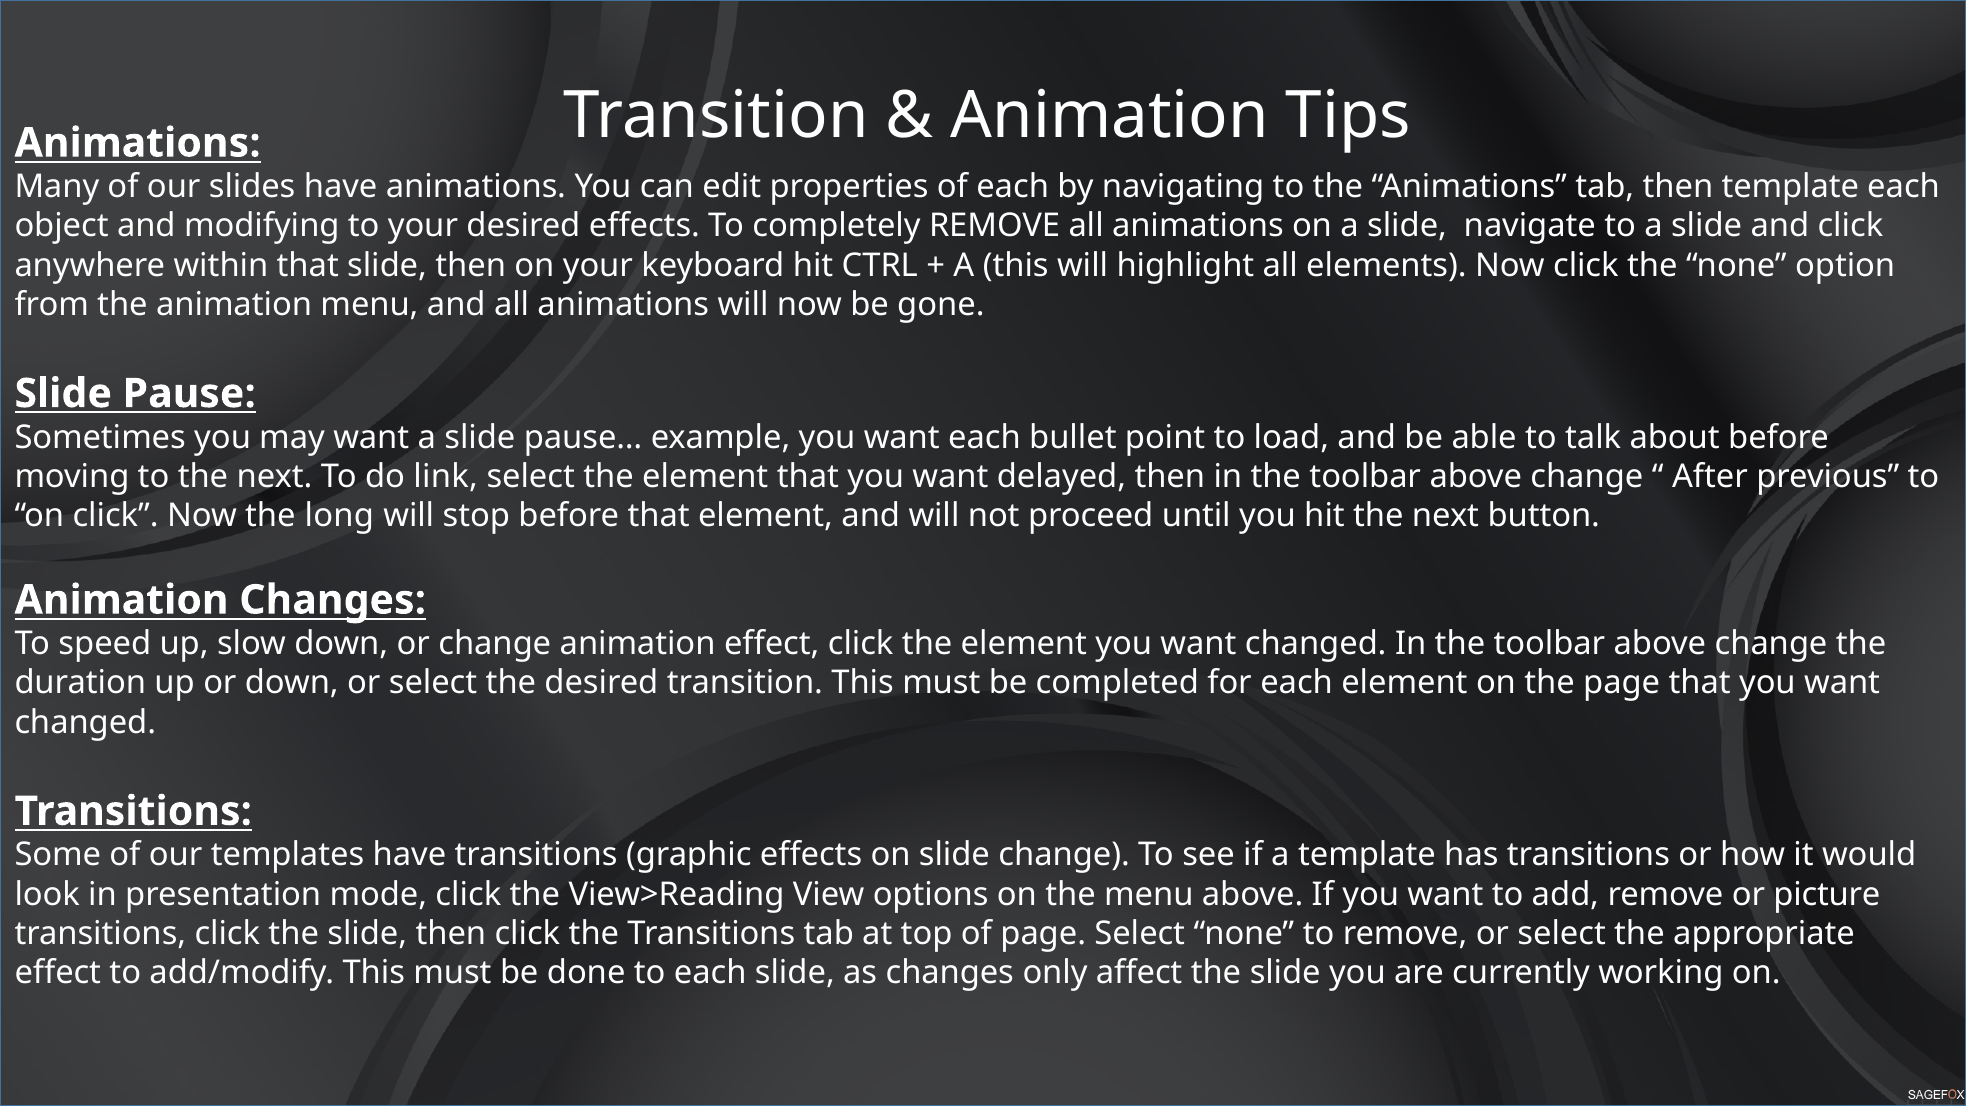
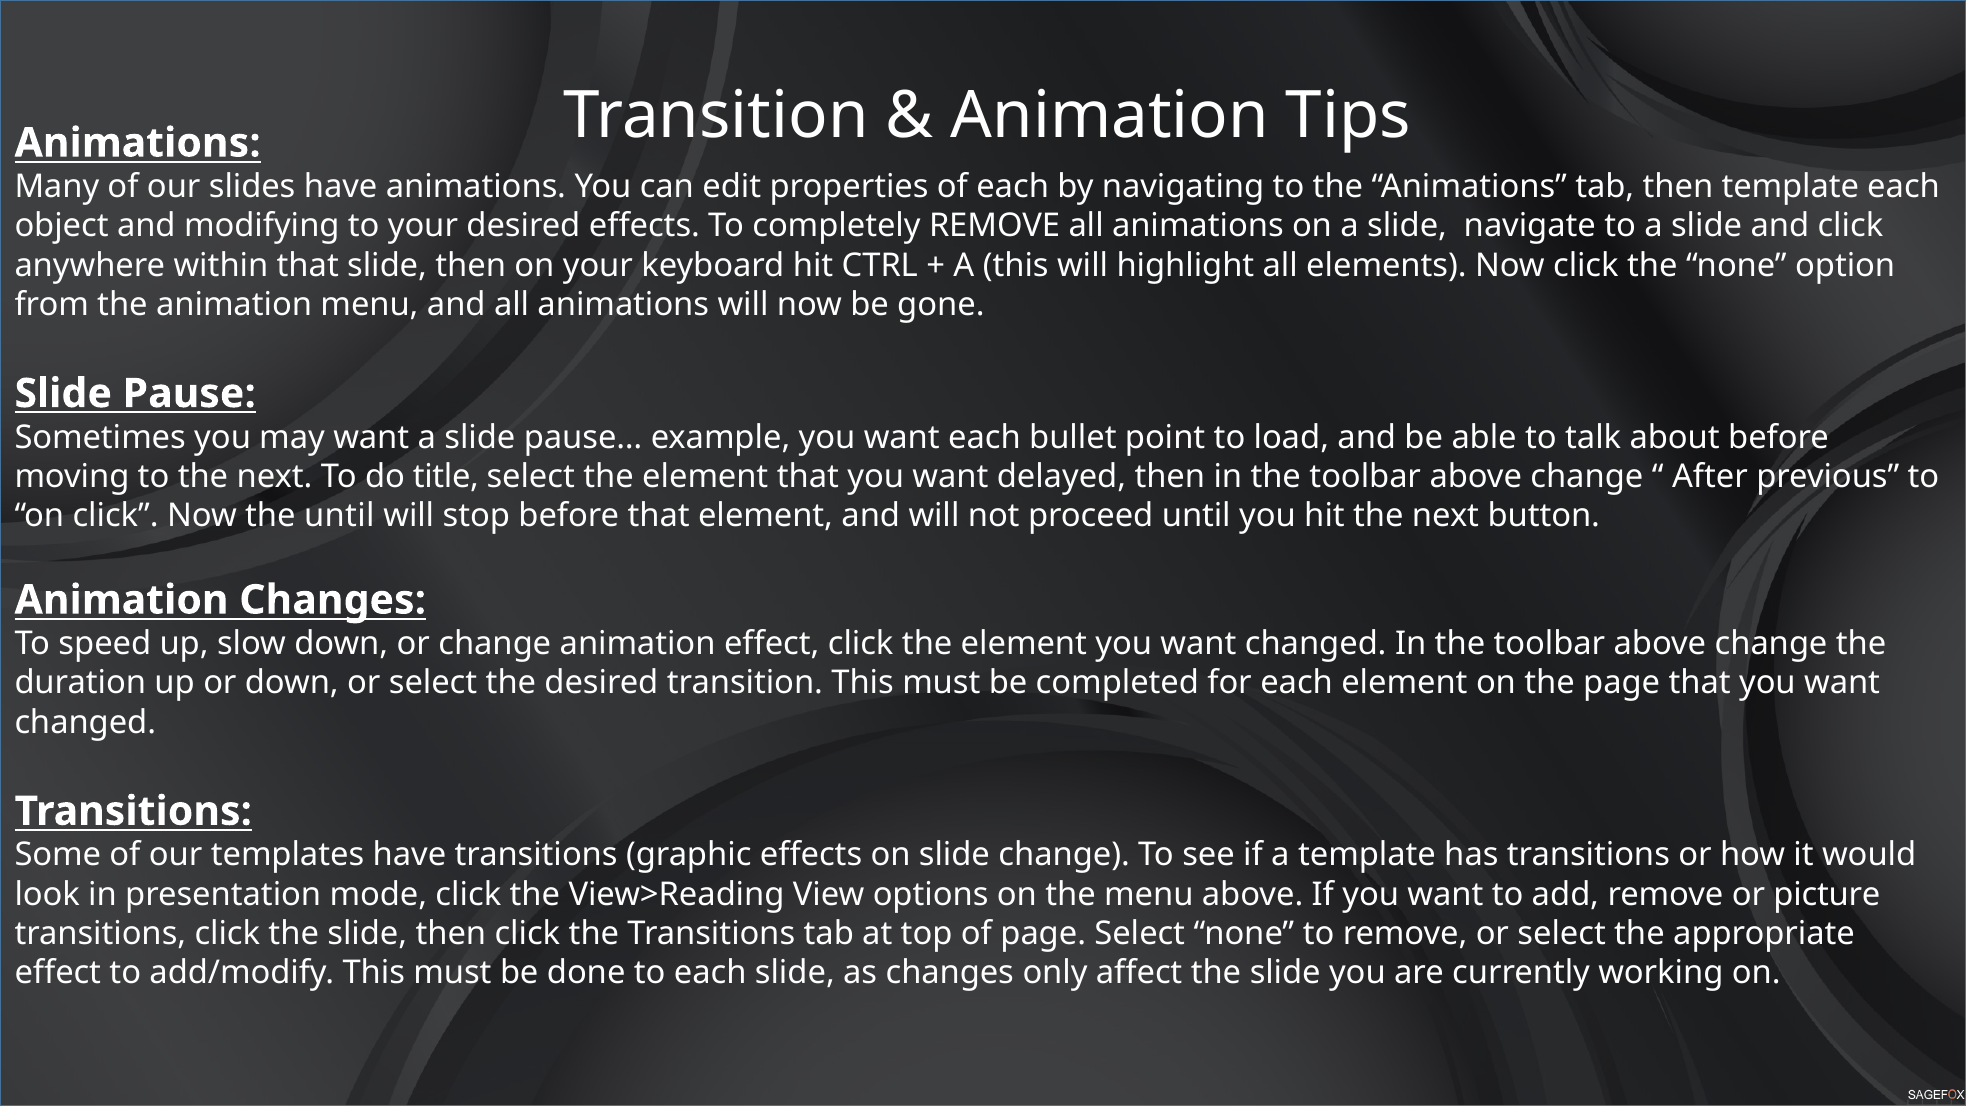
link: link -> title
the long: long -> until
